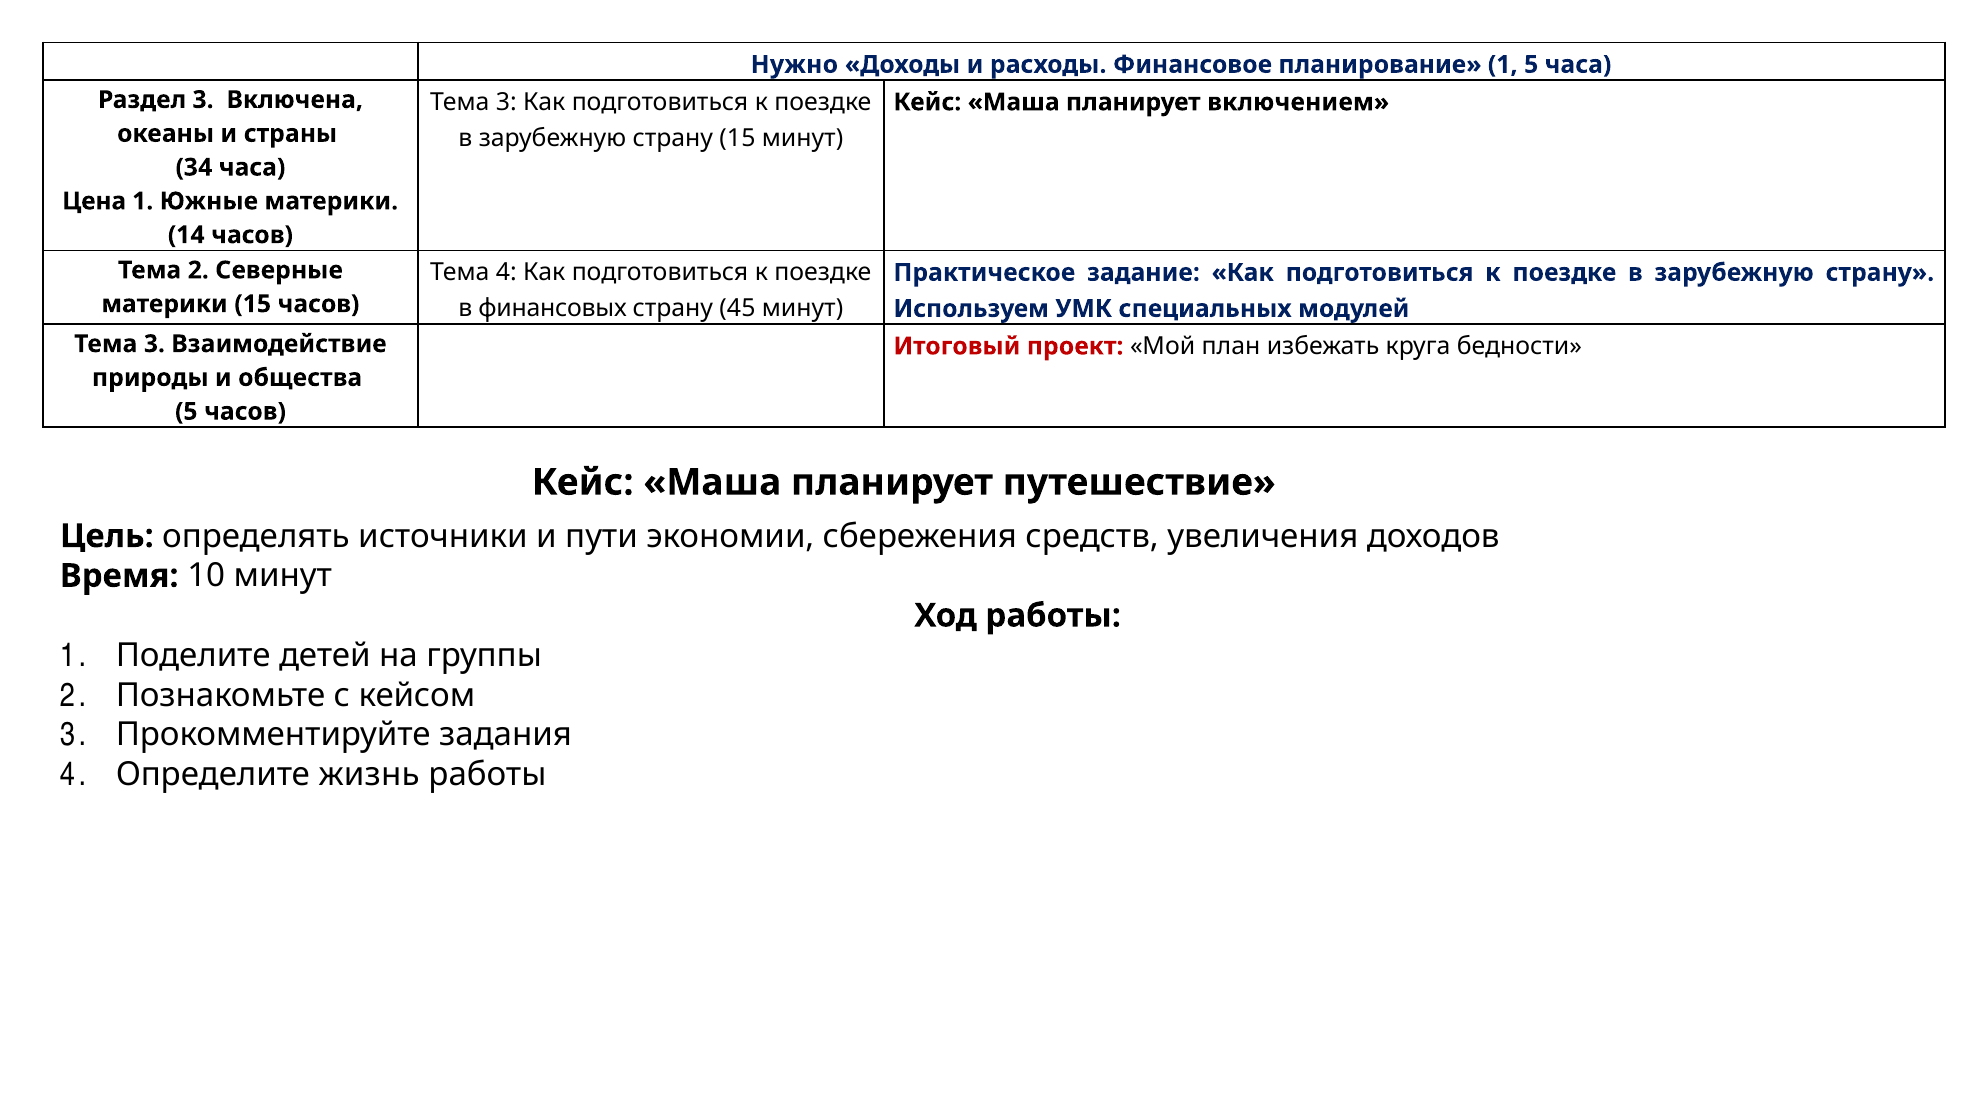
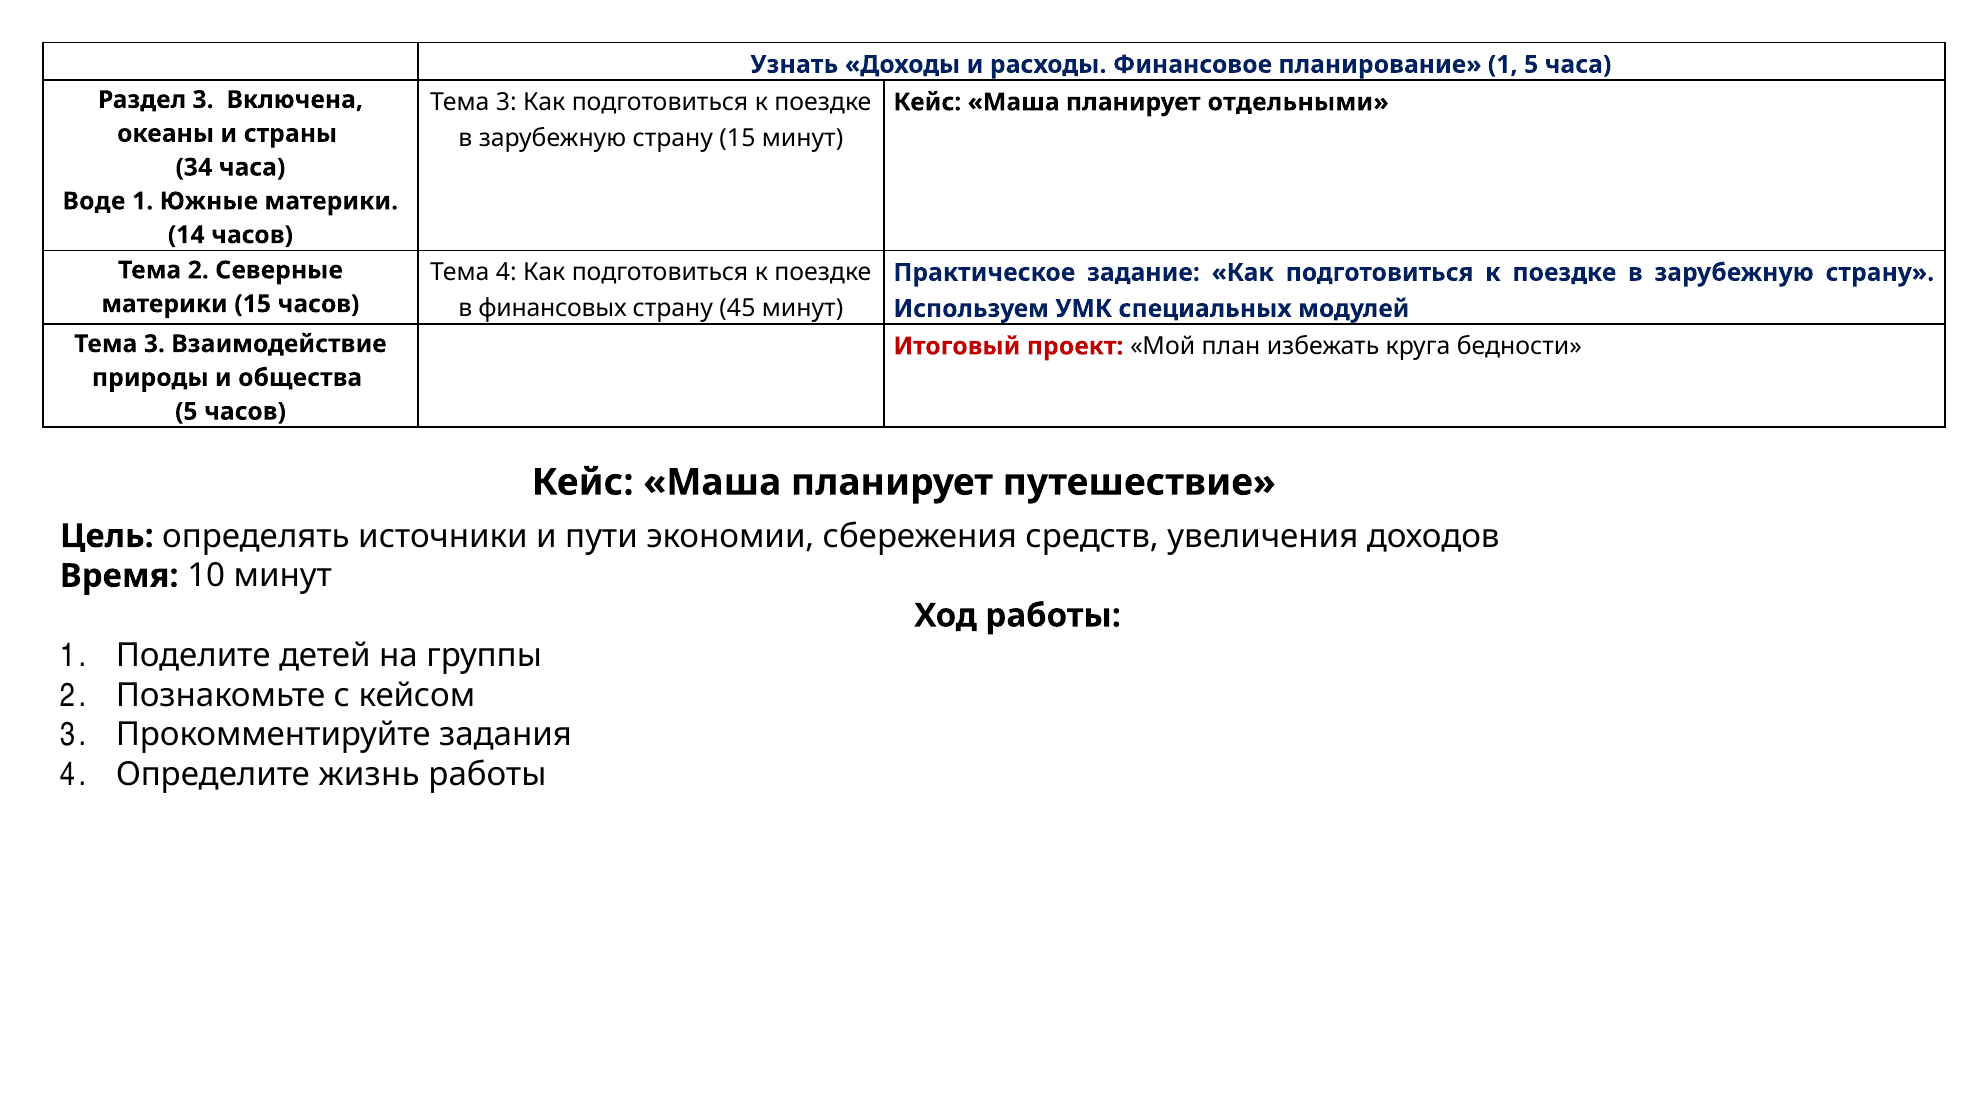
Нужно: Нужно -> Узнать
включением: включением -> отдельными
Цена: Цена -> Воде
